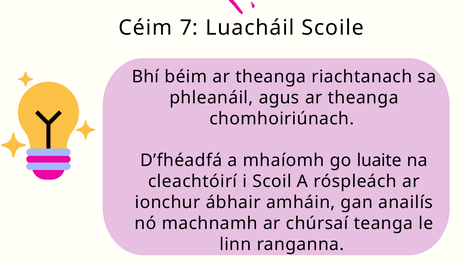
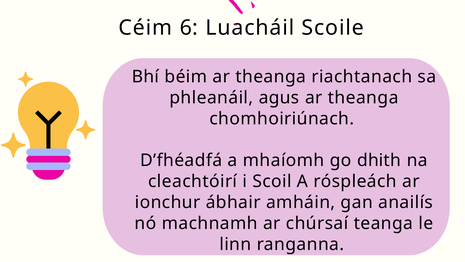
7: 7 -> 6
luaite: luaite -> dhith
